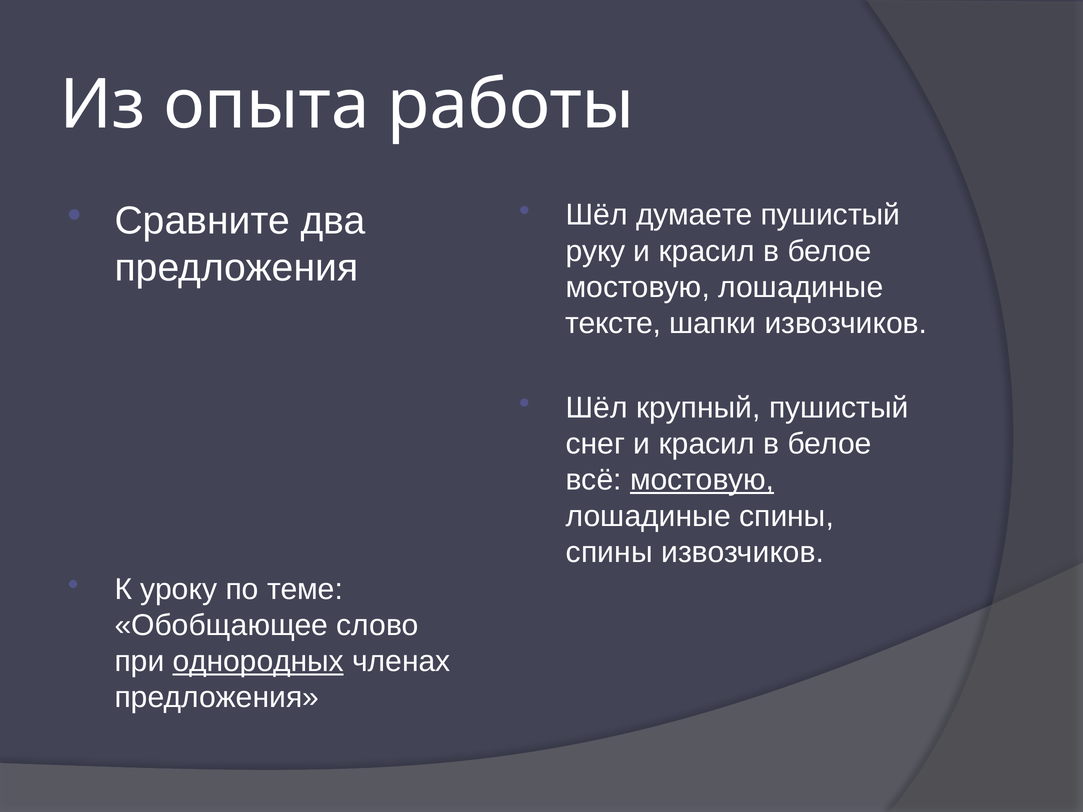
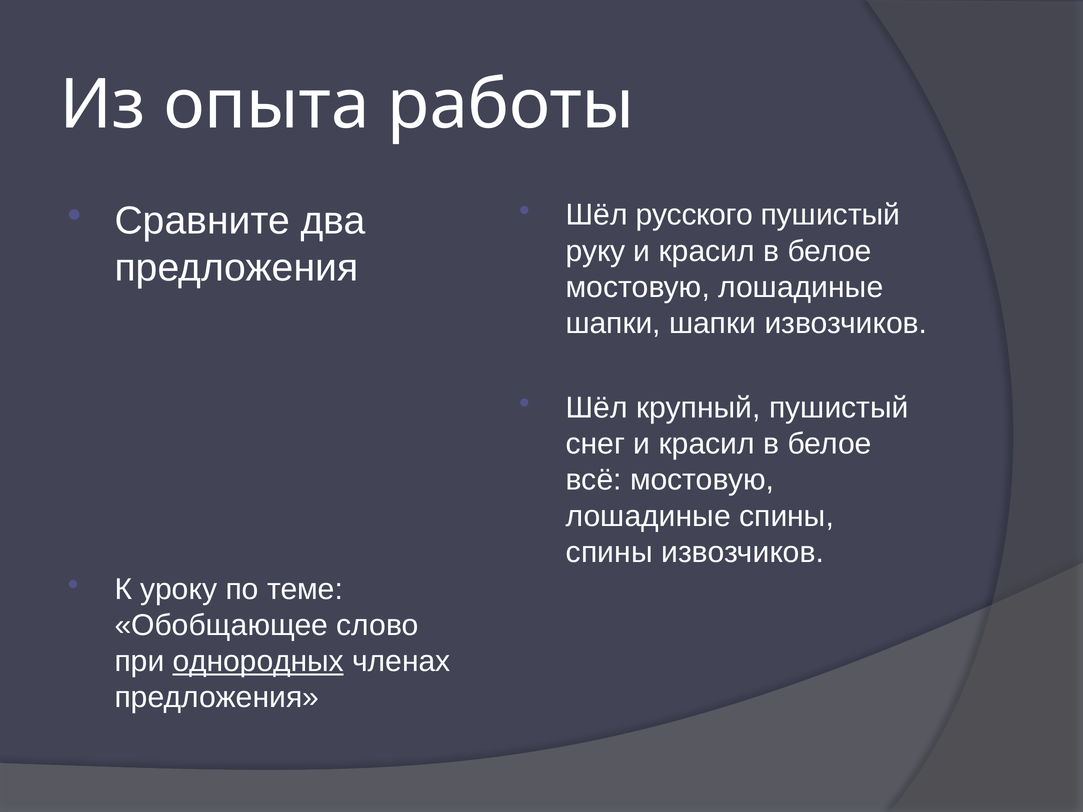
думаете: думаете -> русского
тексте at (613, 324): тексте -> шапки
мостовую at (702, 480) underline: present -> none
